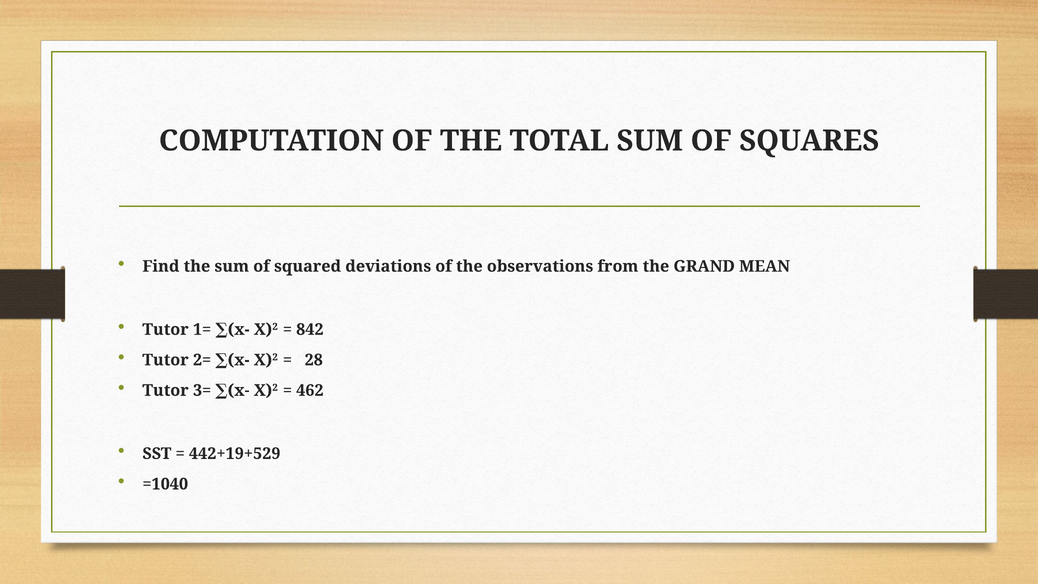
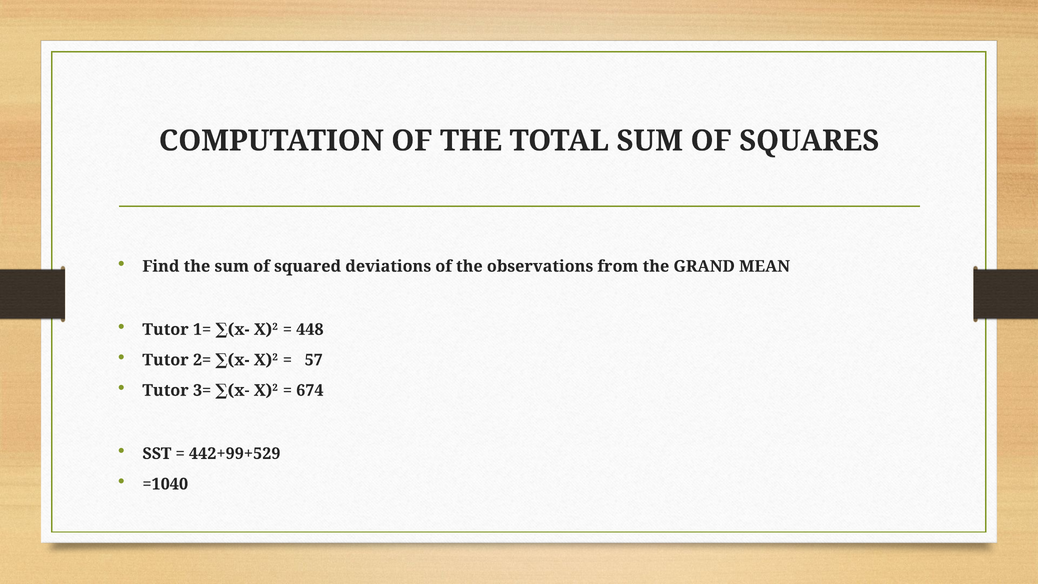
842: 842 -> 448
28: 28 -> 57
462: 462 -> 674
442+19+529: 442+19+529 -> 442+99+529
